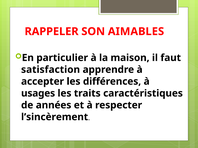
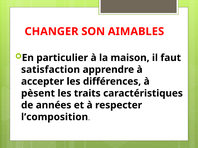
RAPPELER: RAPPELER -> CHANGER
usages: usages -> pèsent
l’sincèrement: l’sincèrement -> l’composition
